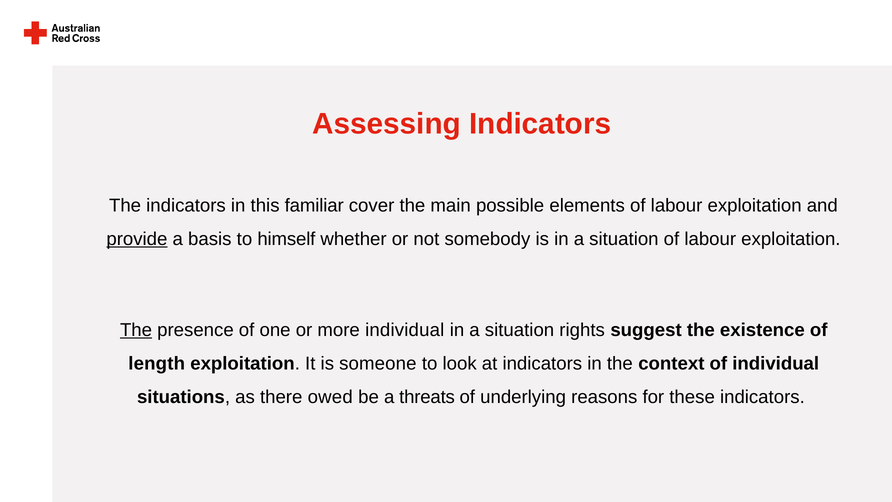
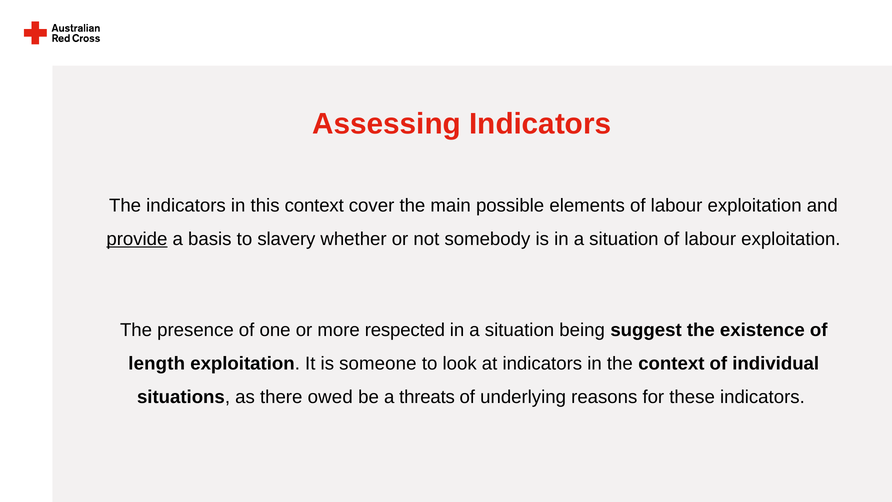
this familiar: familiar -> context
himself: himself -> slavery
The at (136, 330) underline: present -> none
more individual: individual -> respected
rights: rights -> being
